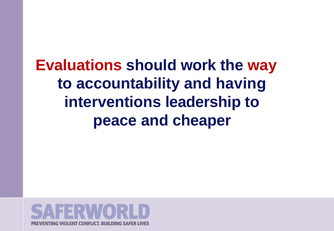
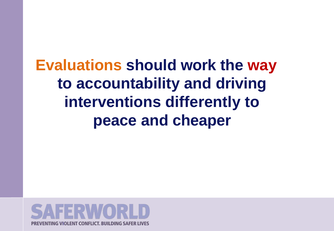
Evaluations colour: red -> orange
having: having -> driving
leadership: leadership -> differently
